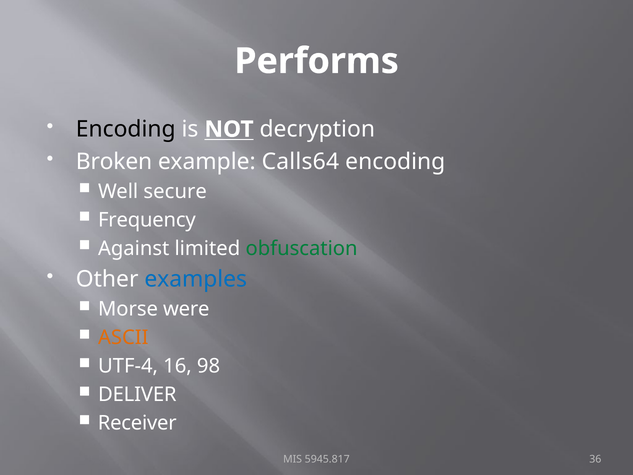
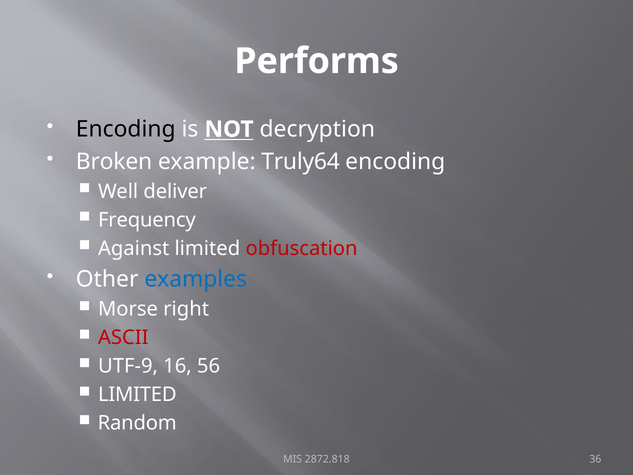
Calls64: Calls64 -> Truly64
secure: secure -> deliver
obfuscation colour: green -> red
were: were -> right
ASCII colour: orange -> red
UTF-4: UTF-4 -> UTF-9
98: 98 -> 56
DELIVER at (137, 395): DELIVER -> LIMITED
Receiver: Receiver -> Random
5945.817: 5945.817 -> 2872.818
